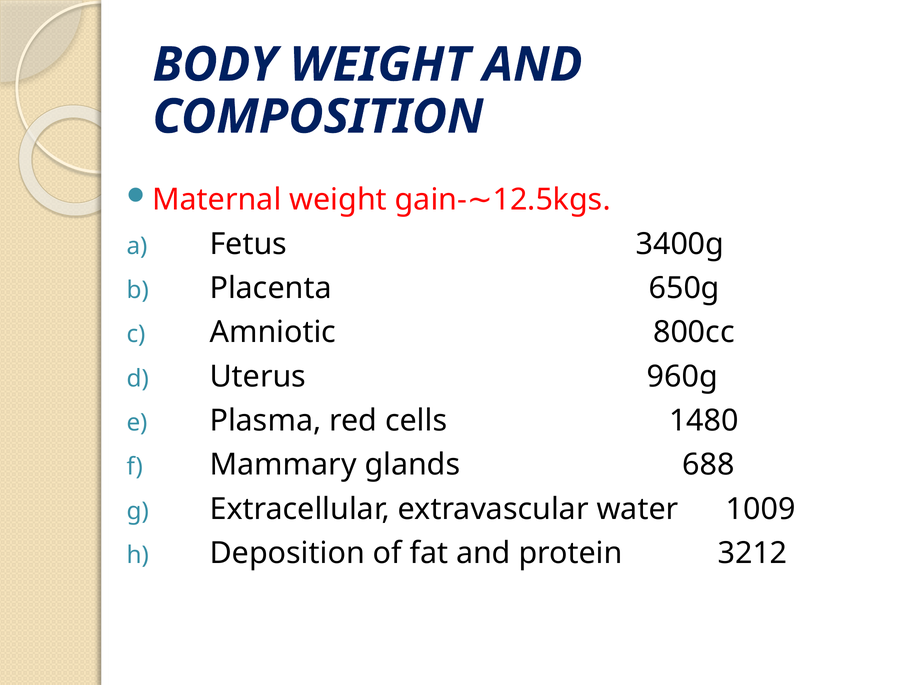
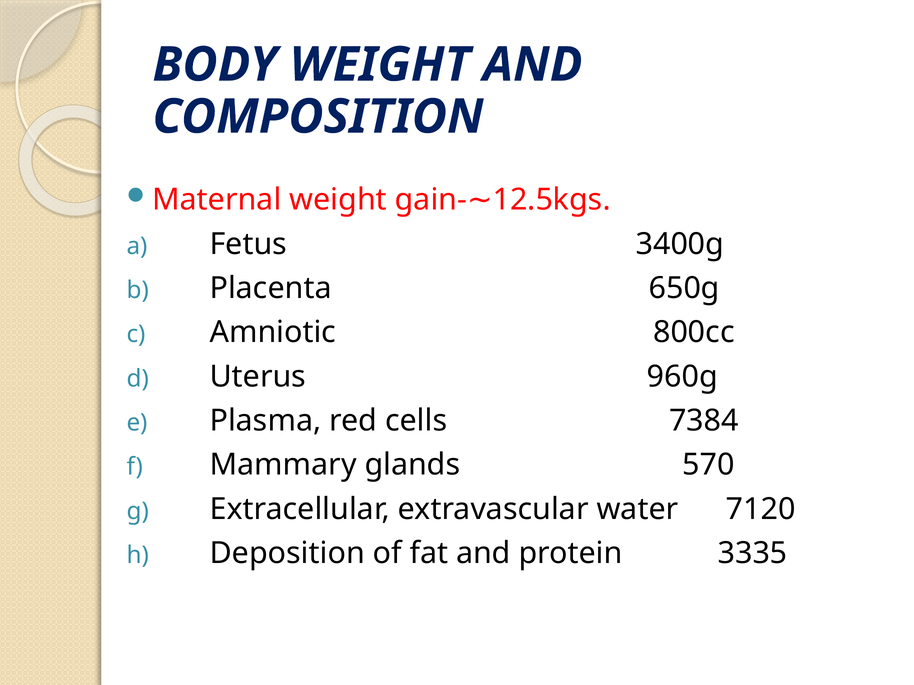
1480: 1480 -> 7384
688: 688 -> 570
1009: 1009 -> 7120
3212: 3212 -> 3335
